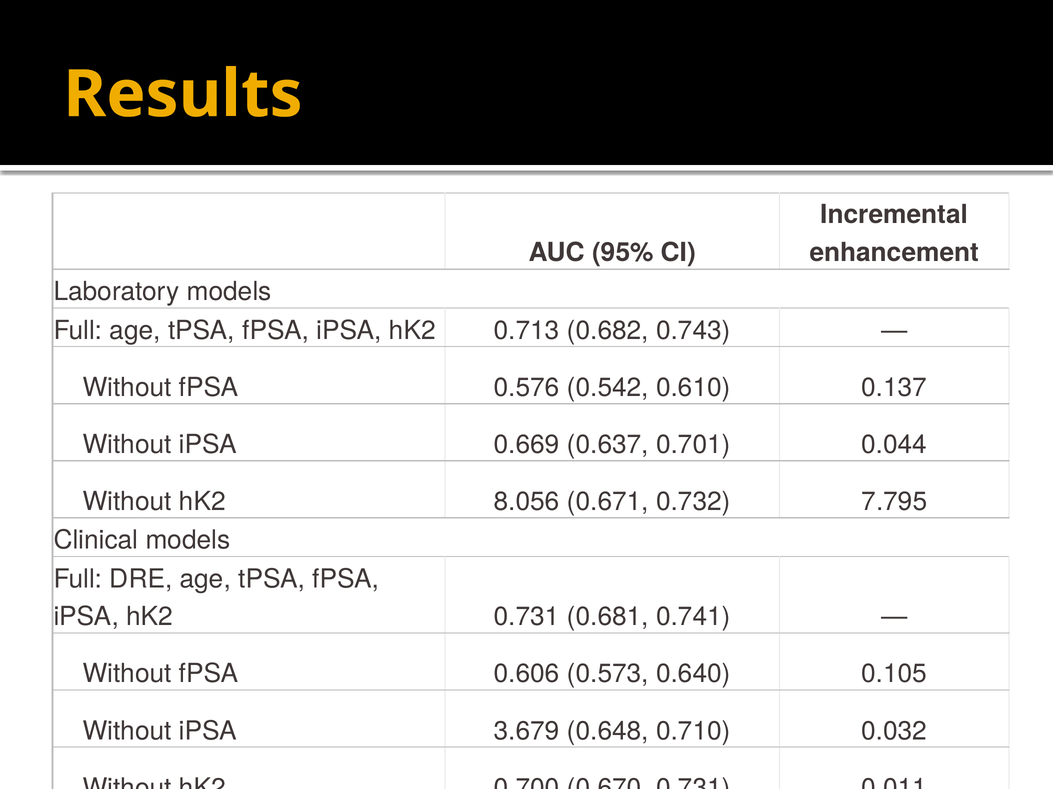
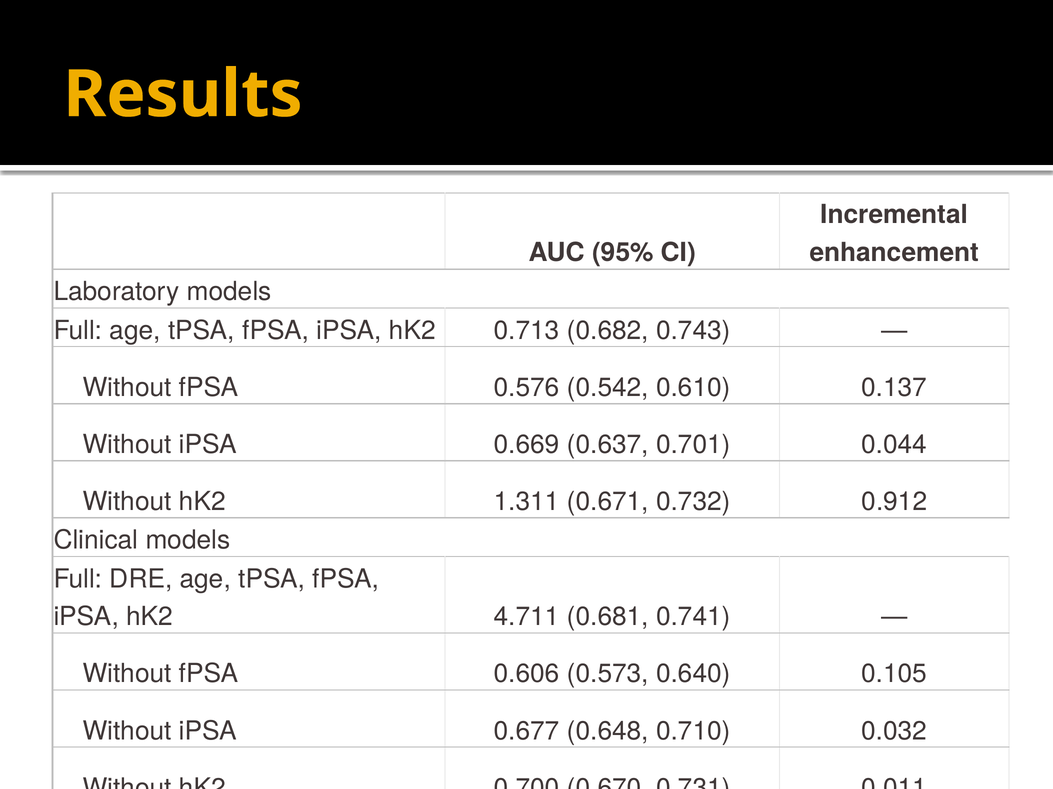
8.056: 8.056 -> 1.311
7.795: 7.795 -> 0.912
hK2 0.731: 0.731 -> 4.711
3.679: 3.679 -> 0.677
